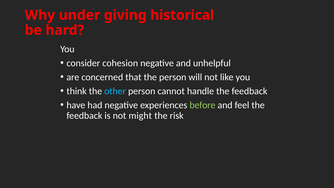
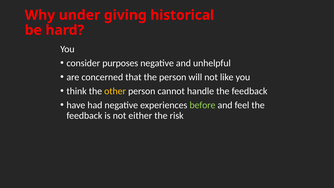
cohesion: cohesion -> purposes
other colour: light blue -> yellow
might: might -> either
